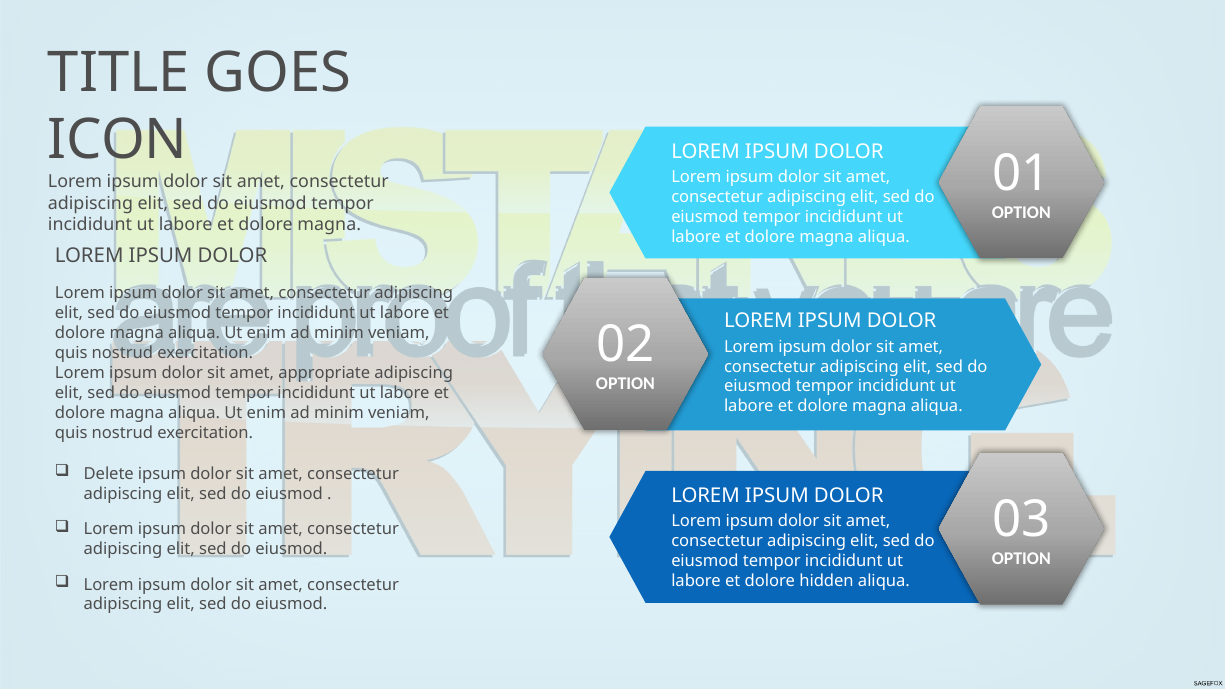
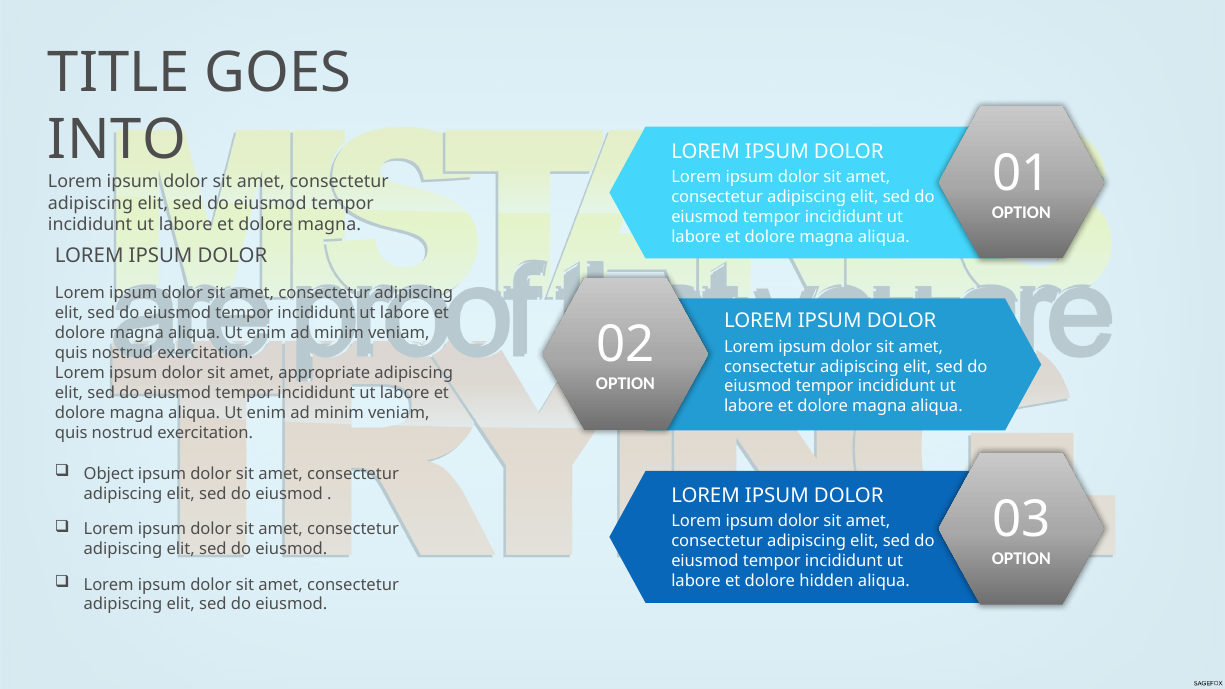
ICON: ICON -> INTO
Delete: Delete -> Object
